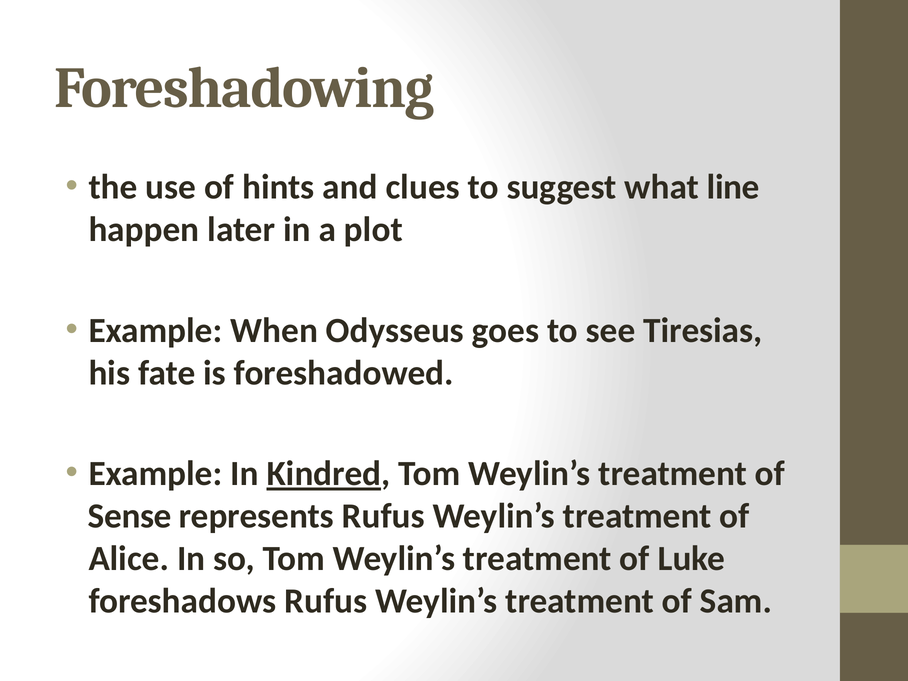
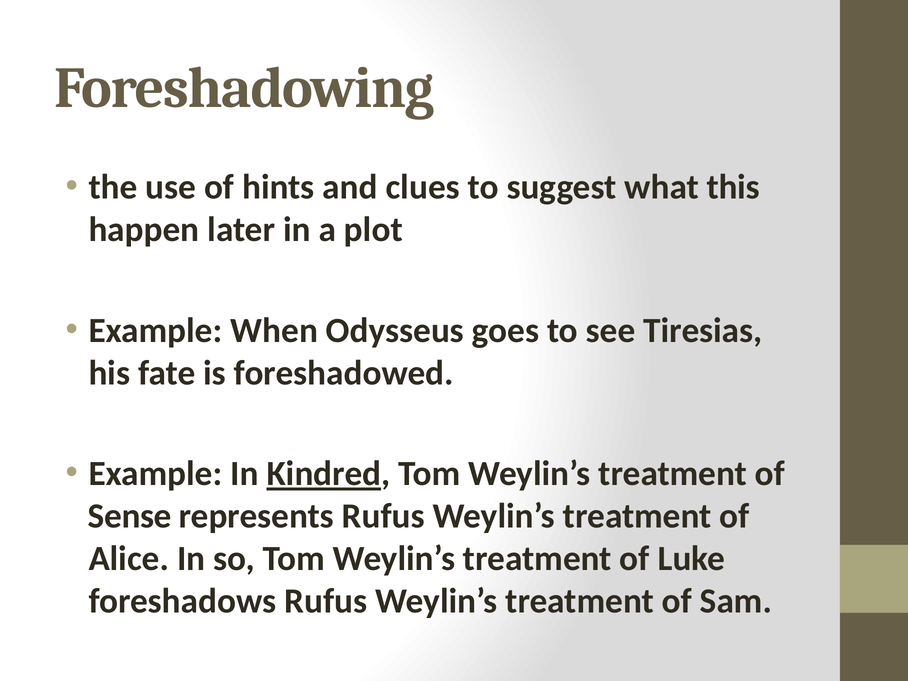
line: line -> this
